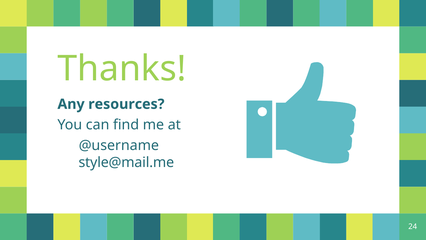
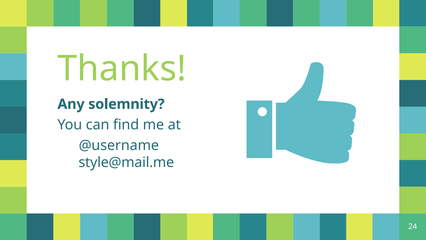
resources: resources -> solemnity
